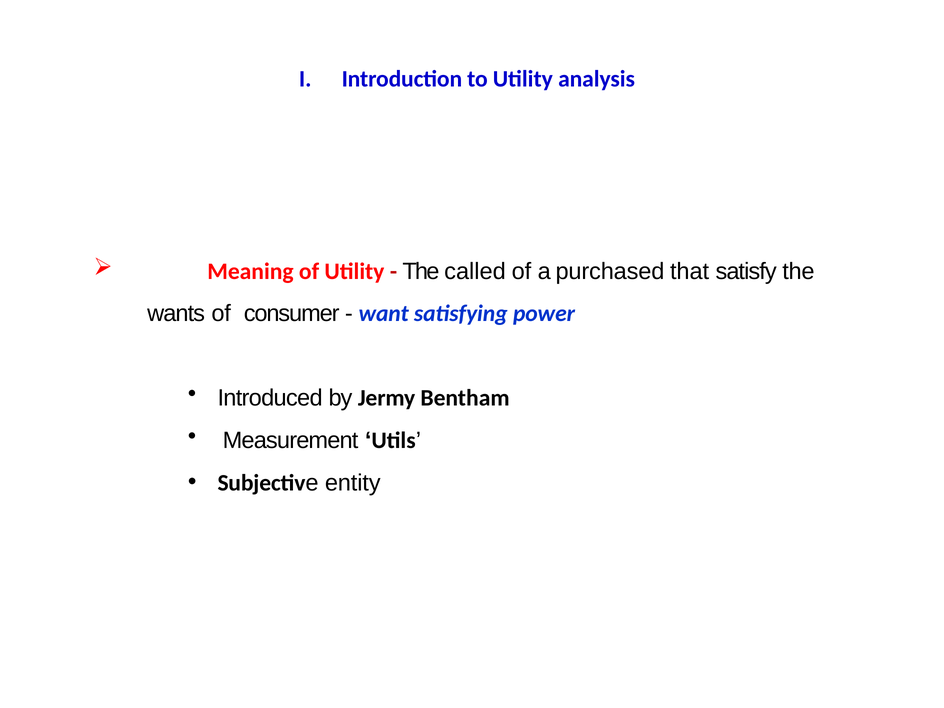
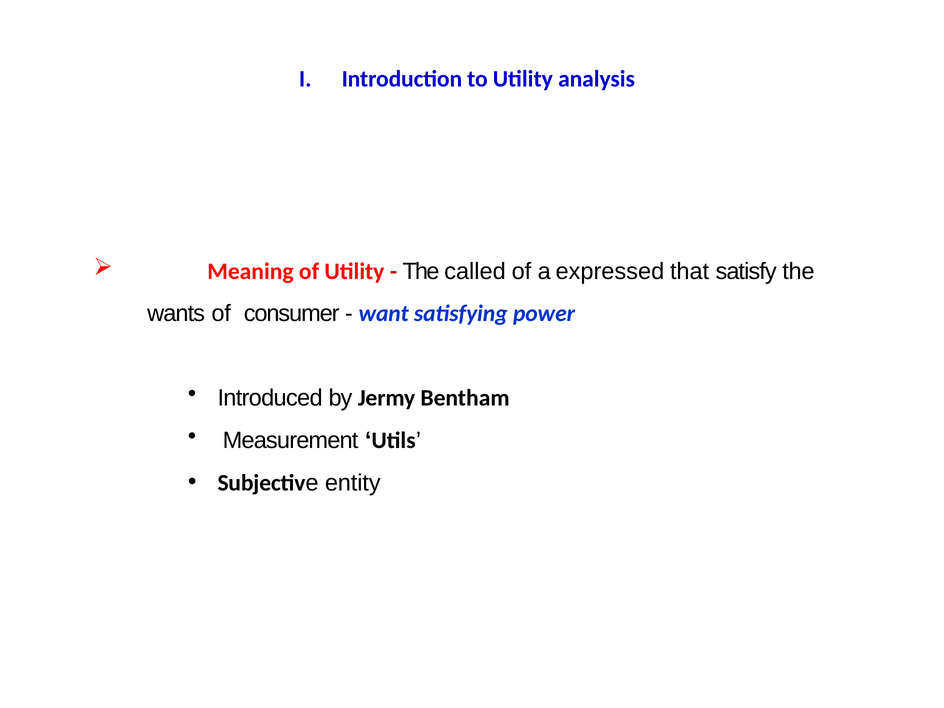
purchased: purchased -> expressed
